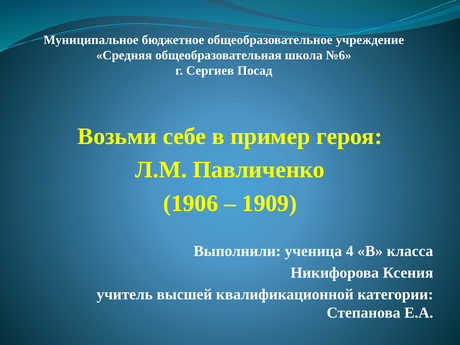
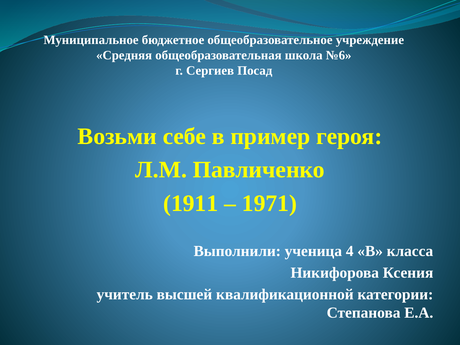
1906: 1906 -> 1911
1909: 1909 -> 1971
